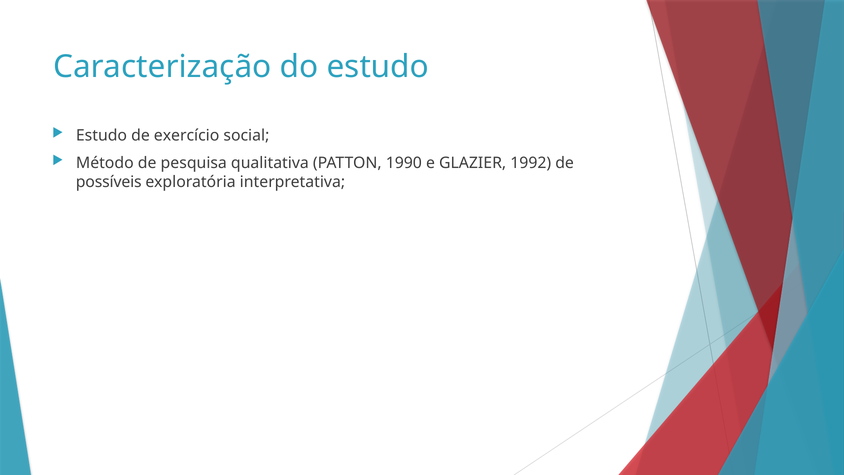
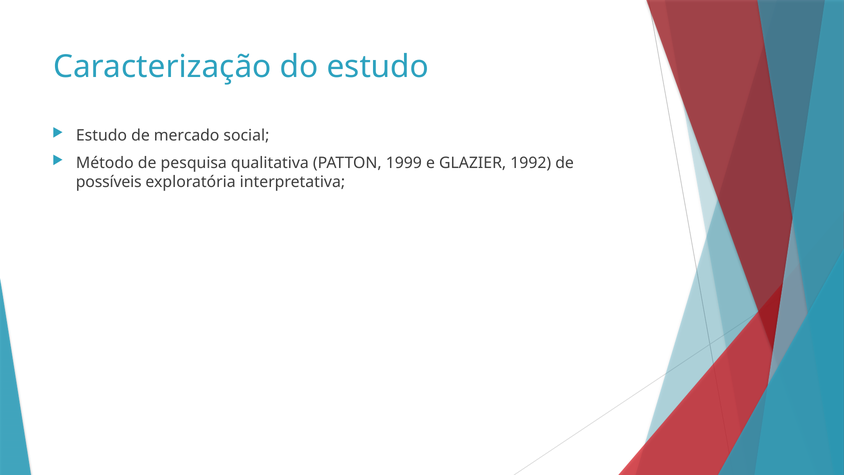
exercício: exercício -> mercado
1990: 1990 -> 1999
